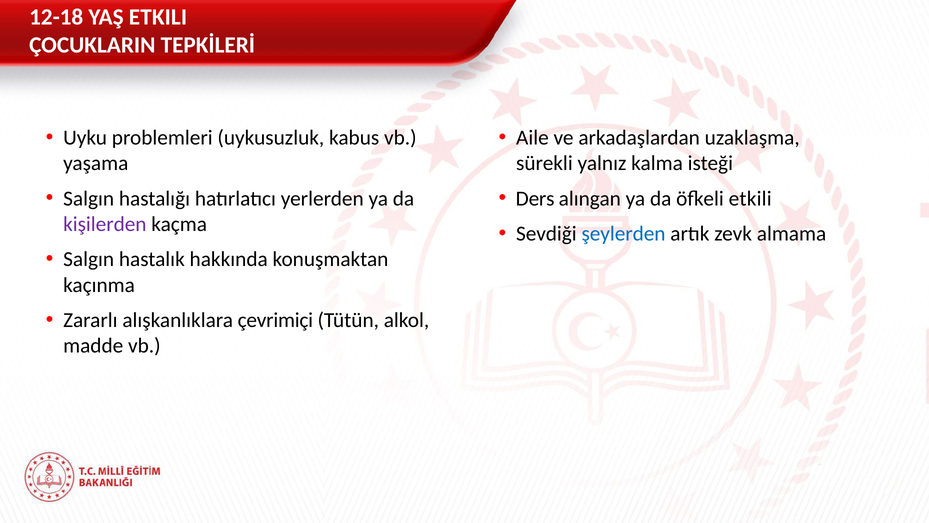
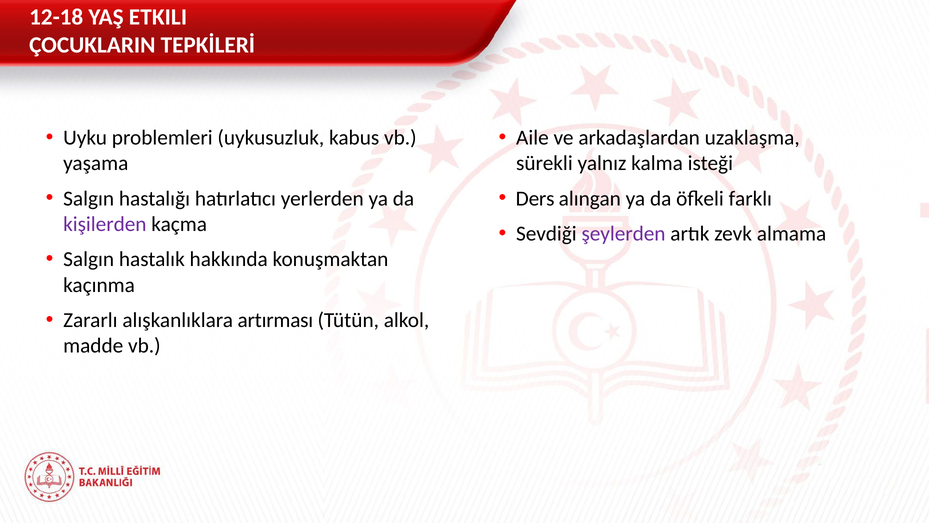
öfkeli etkili: etkili -> farklı
şeylerden colour: blue -> purple
çevrimiçi: çevrimiçi -> artırması
